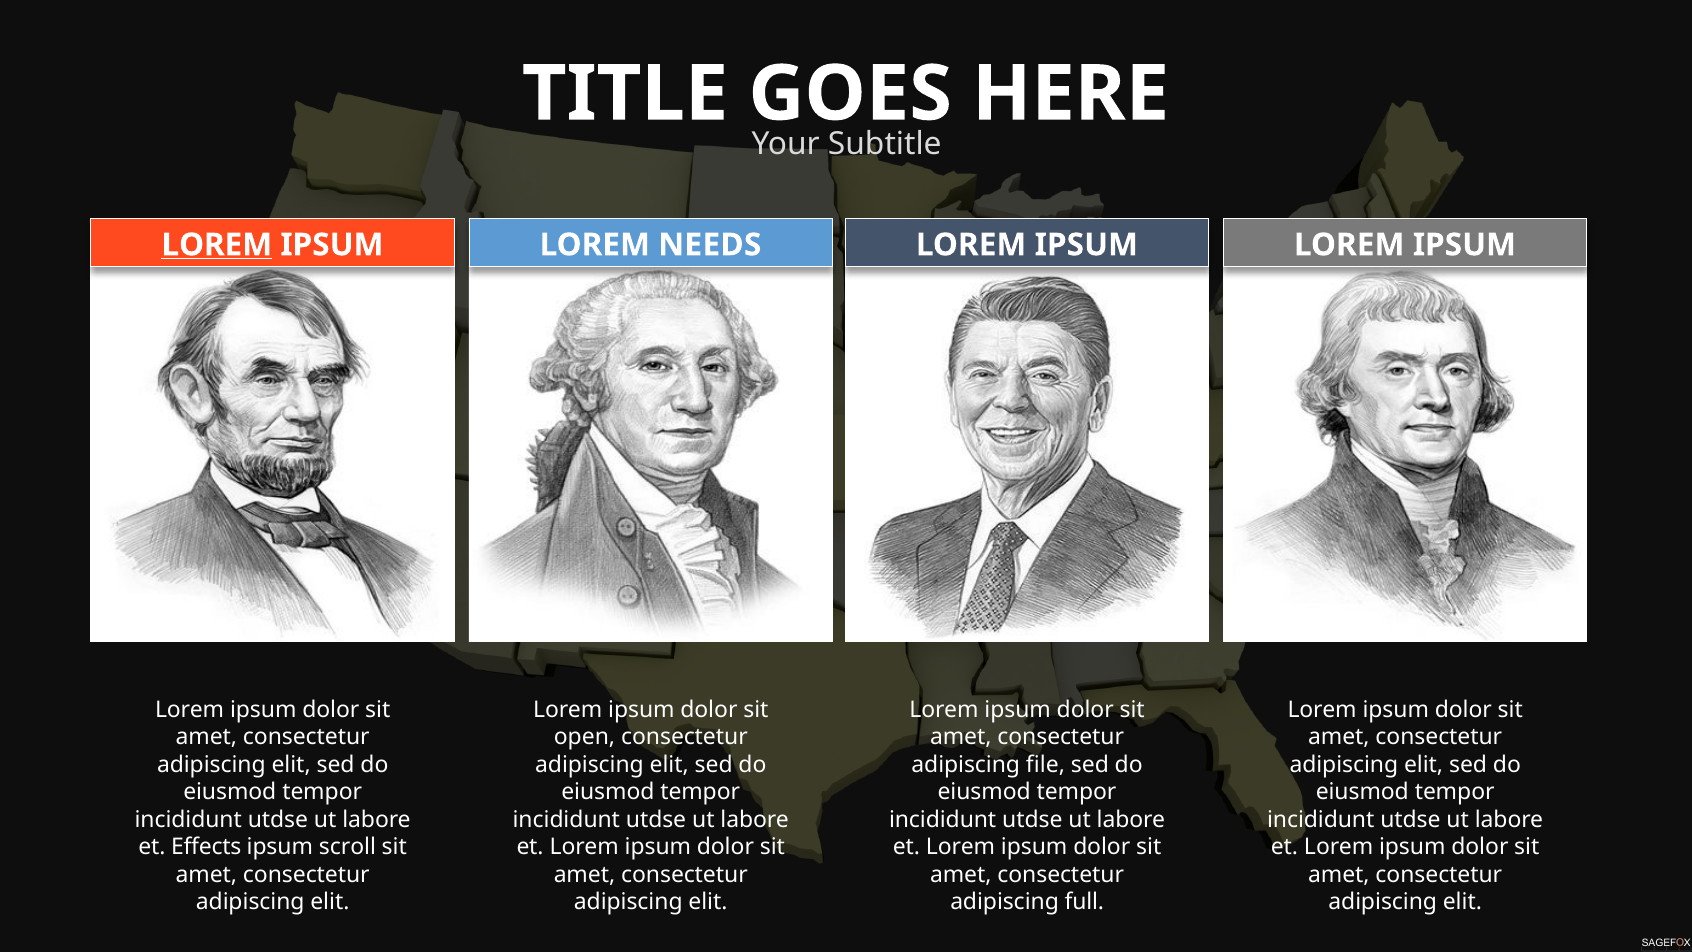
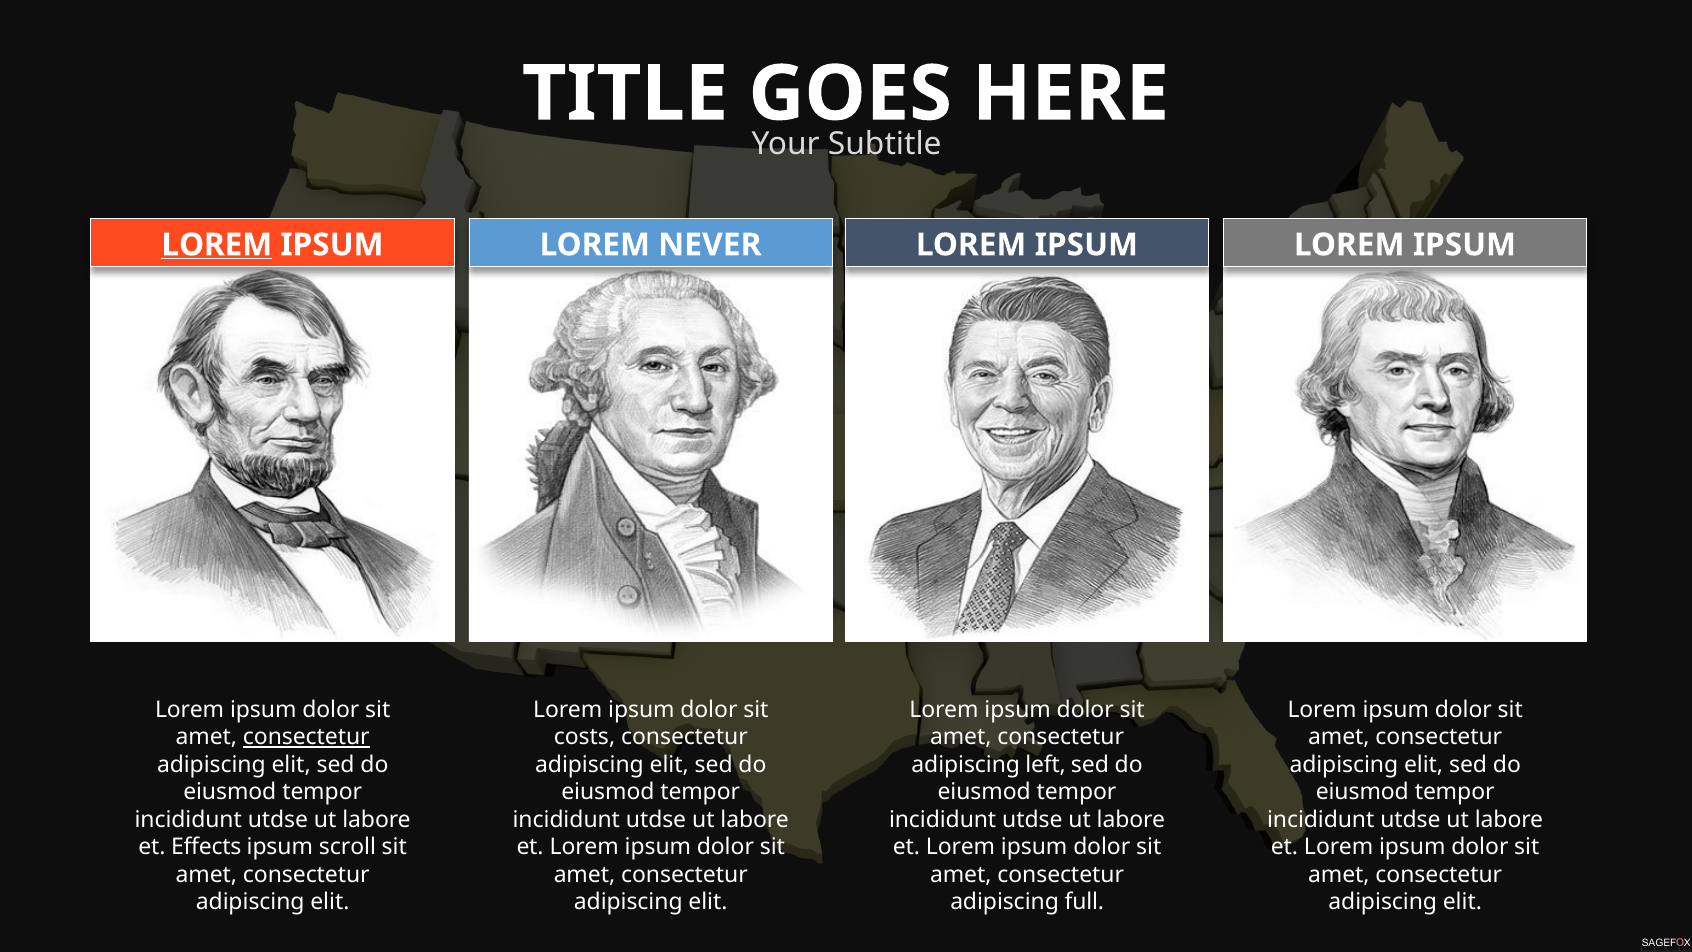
NEEDS: NEEDS -> NEVER
consectetur at (306, 737) underline: none -> present
open: open -> costs
file: file -> left
